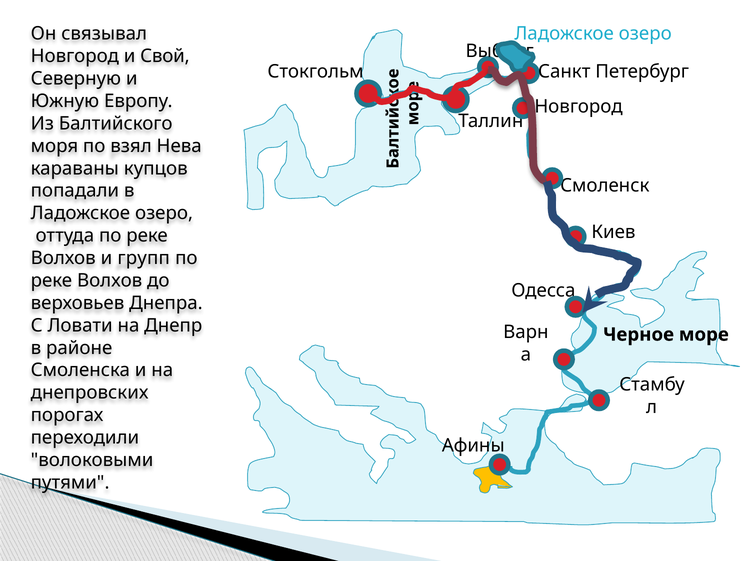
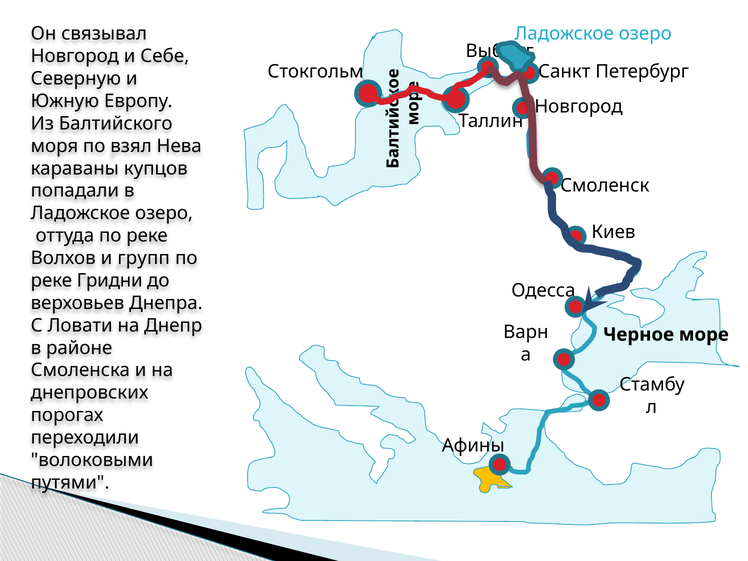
Свой: Свой -> Себе
Волхов at (110, 281): Волхов -> Гридни
